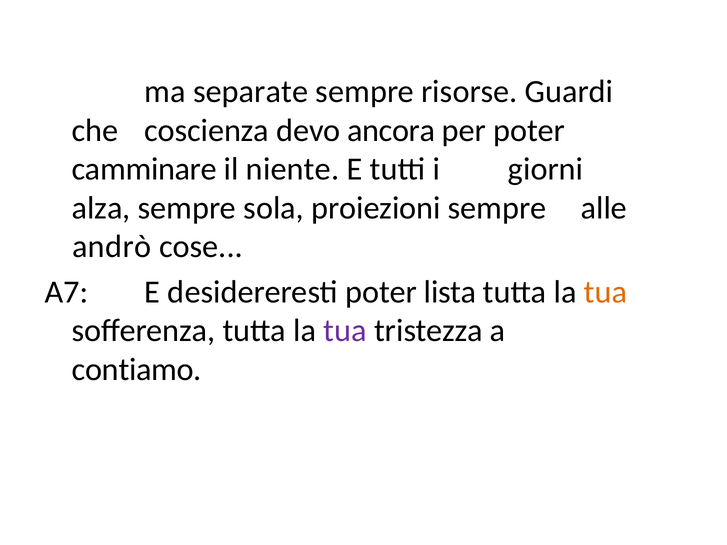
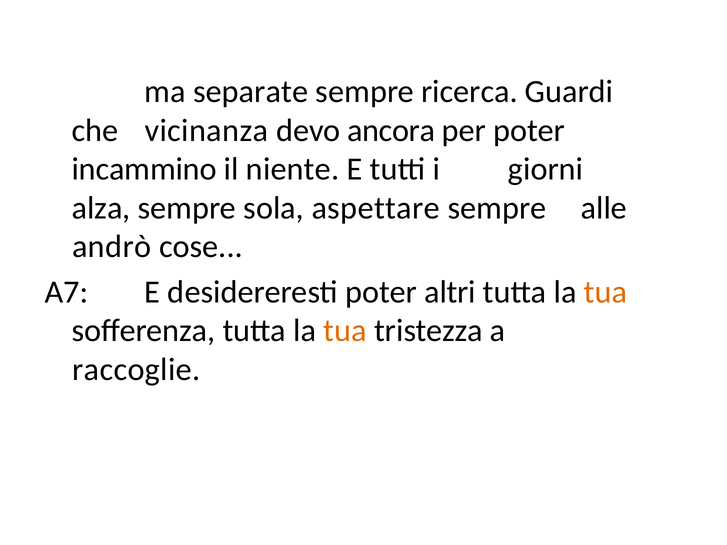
risorse: risorse -> ricerca
coscienza: coscienza -> vicinanza
camminare: camminare -> incammino
proiezioni: proiezioni -> aspettare
lista: lista -> altri
tua at (345, 331) colour: purple -> orange
contiamo: contiamo -> raccoglie
